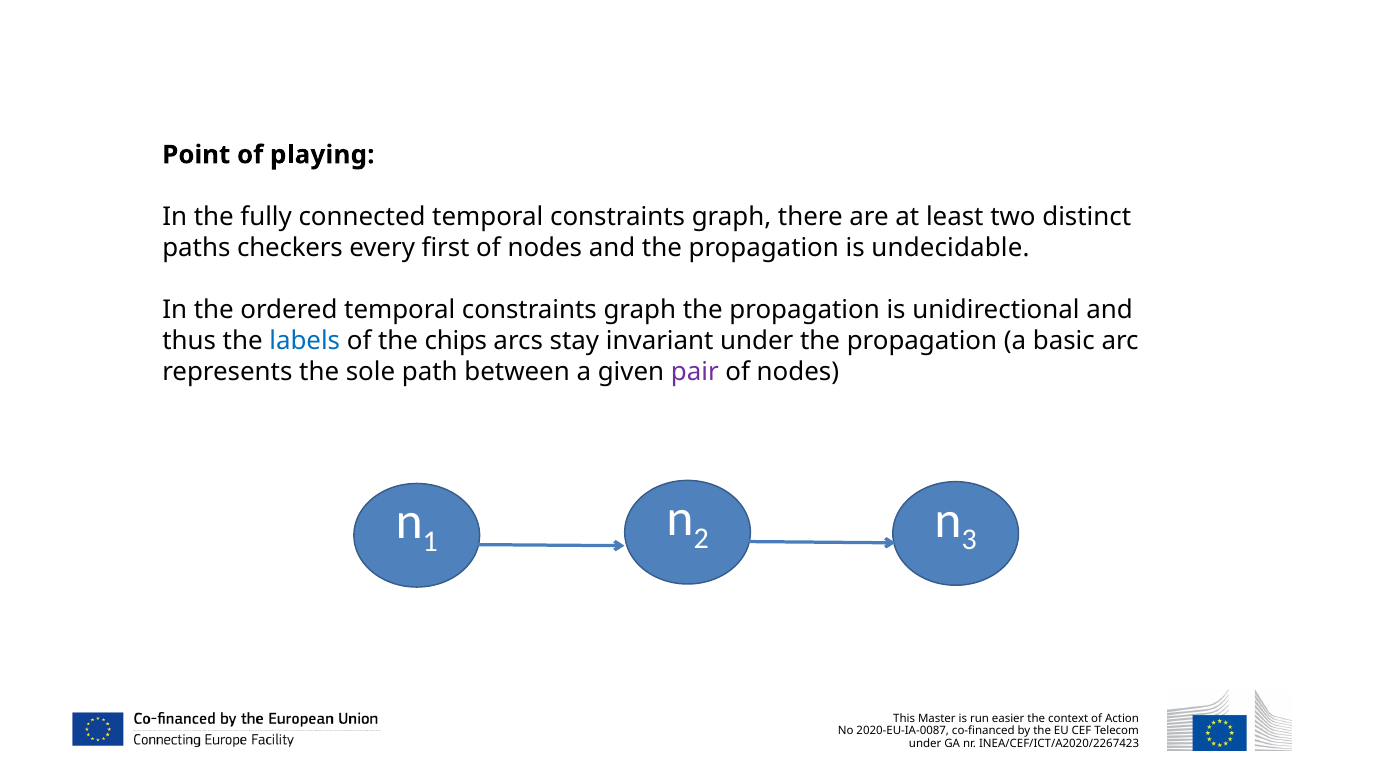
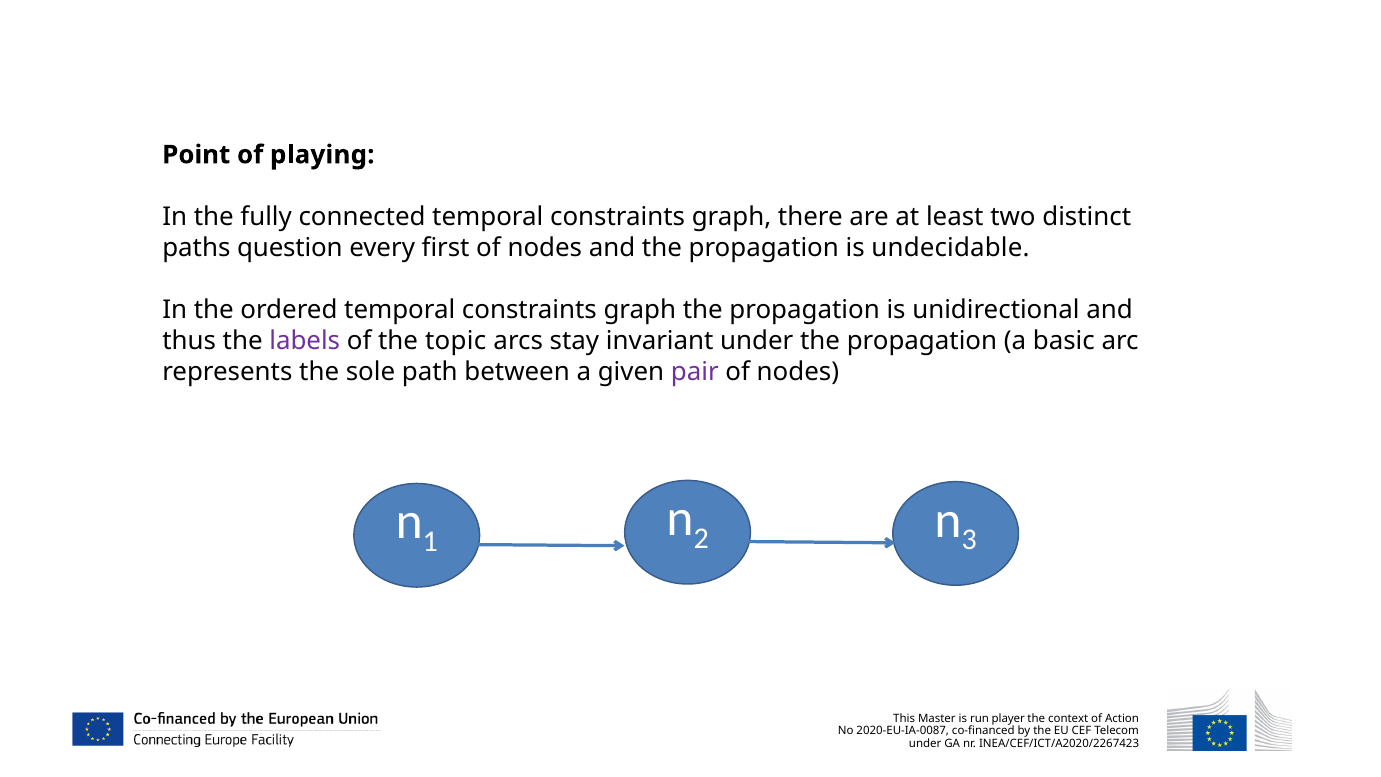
checkers: checkers -> question
labels colour: blue -> purple
chips: chips -> topic
easier: easier -> player
